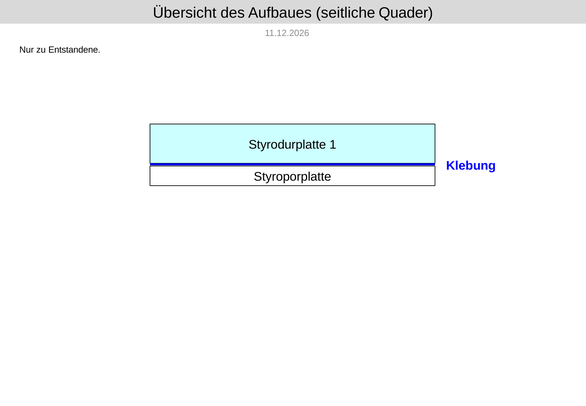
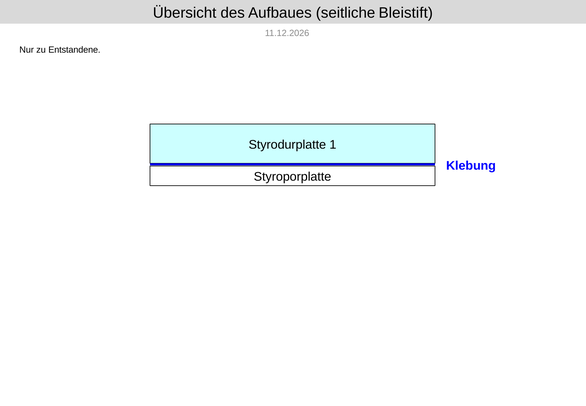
Quader: Quader -> Bleistift
